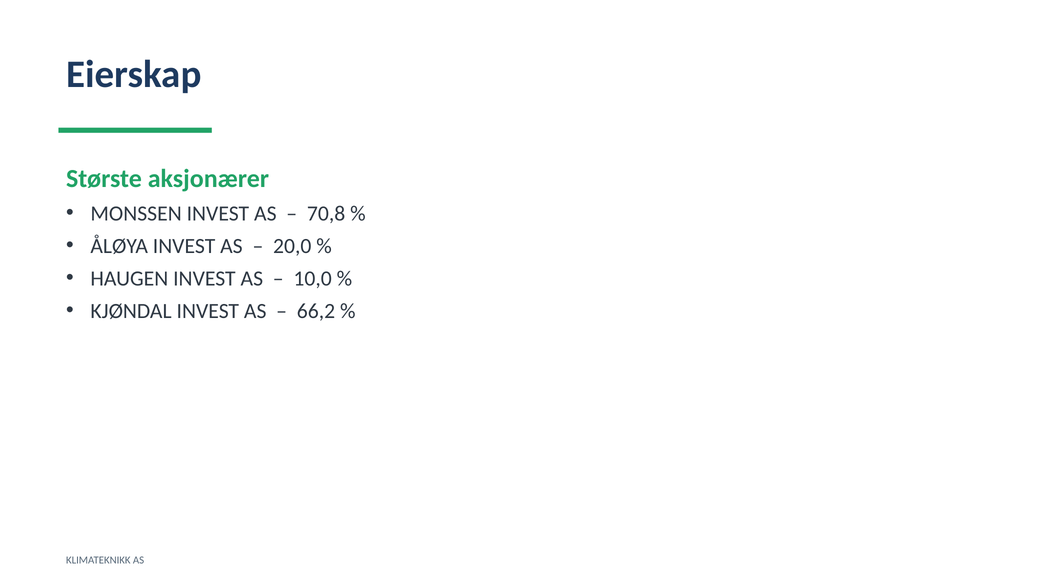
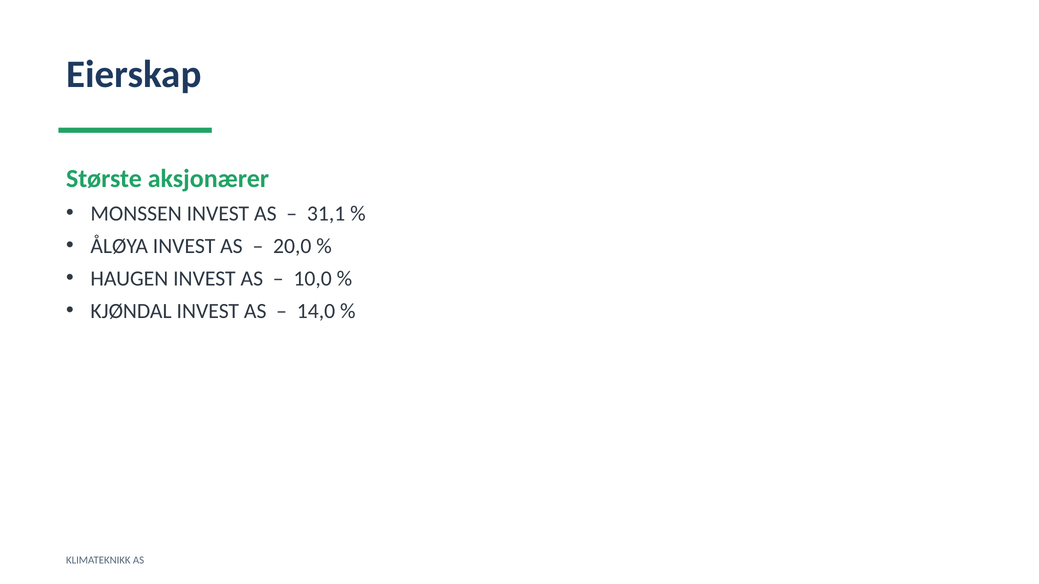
70,8: 70,8 -> 31,1
66,2: 66,2 -> 14,0
